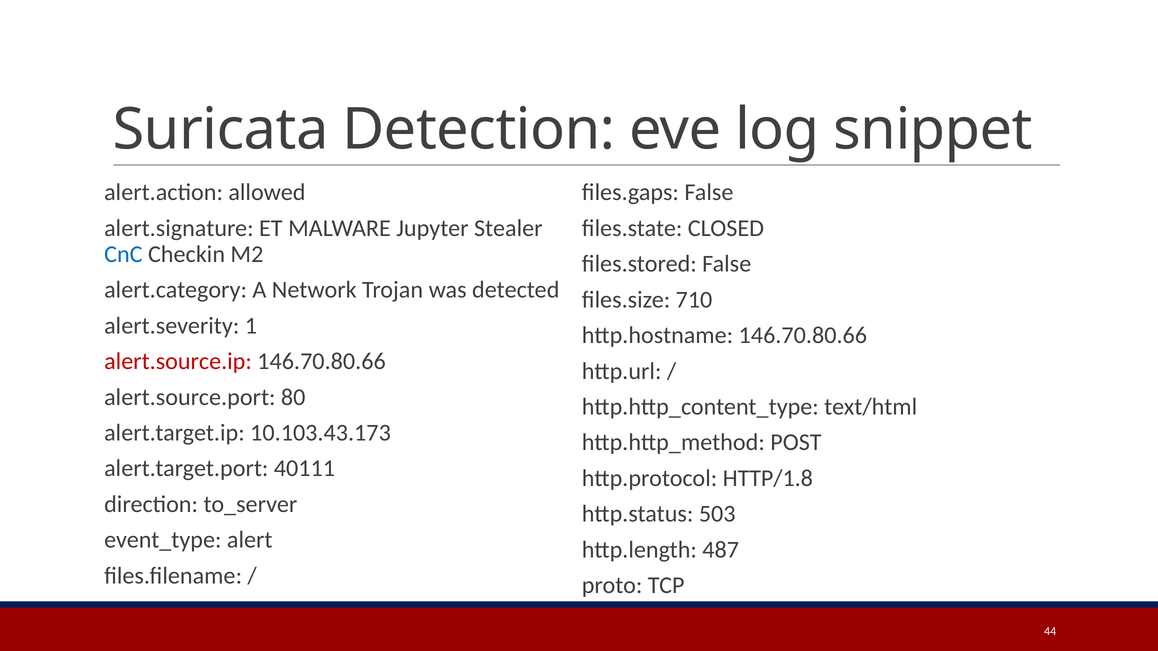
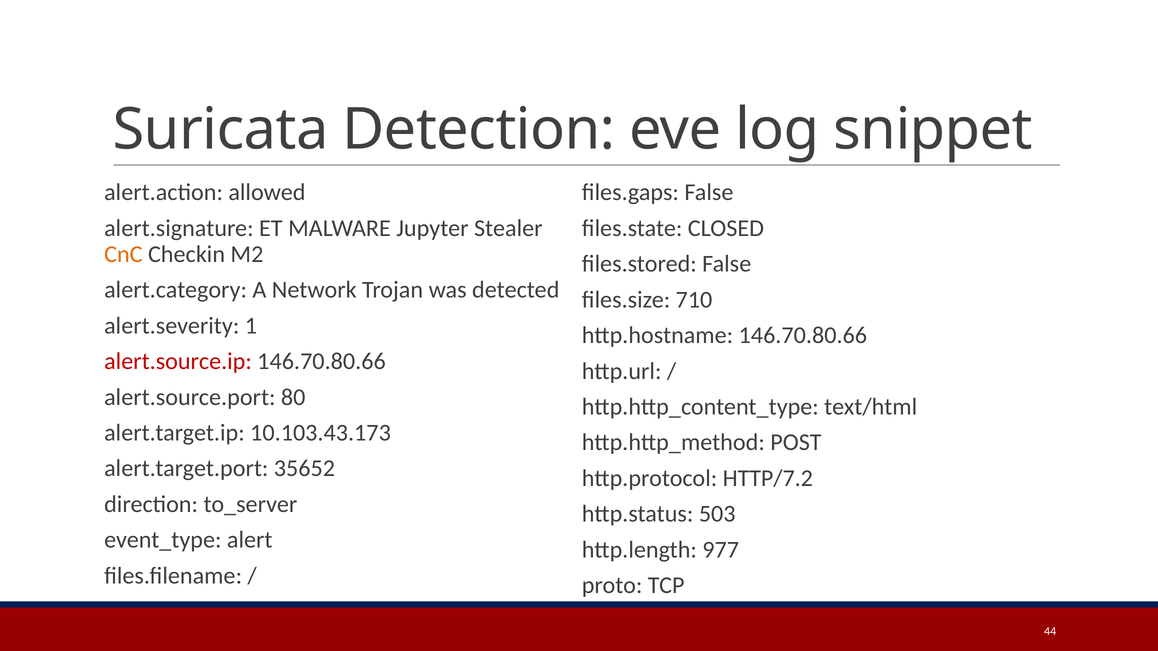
CnC colour: blue -> orange
40111: 40111 -> 35652
HTTP/1.8: HTTP/1.8 -> HTTP/7.2
487: 487 -> 977
